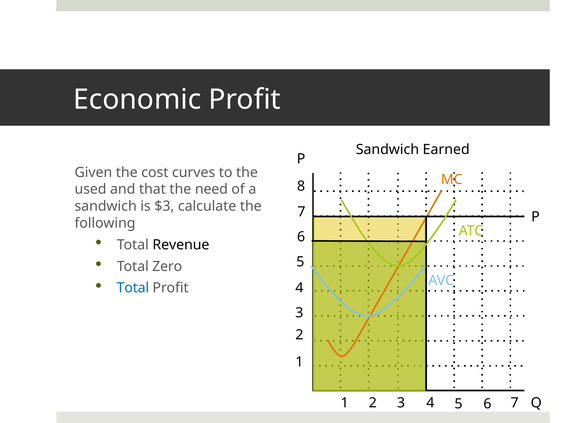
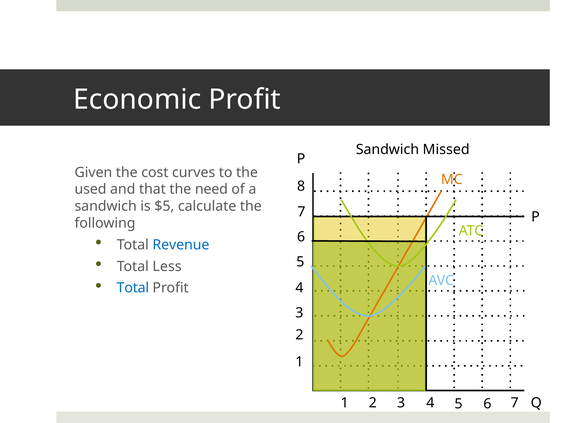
Earned: Earned -> Missed
$3: $3 -> $5
Revenue colour: black -> blue
Zero: Zero -> Less
